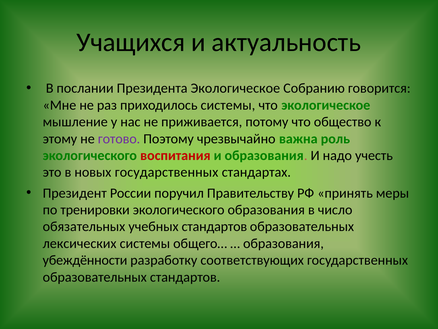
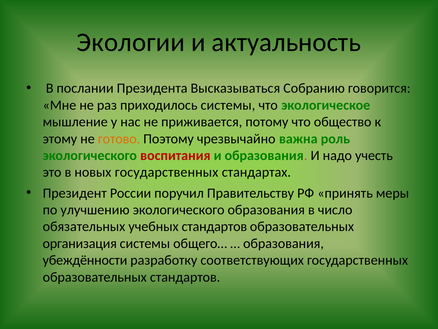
Учащихся: Учащихся -> Экологии
Президента Экологическое: Экологическое -> Высказываться
готово colour: purple -> orange
тренировки: тренировки -> улучшению
лексических: лексических -> организация
